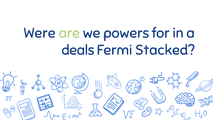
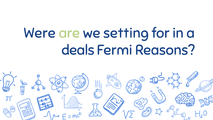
powers: powers -> setting
Stacked: Stacked -> Reasons
